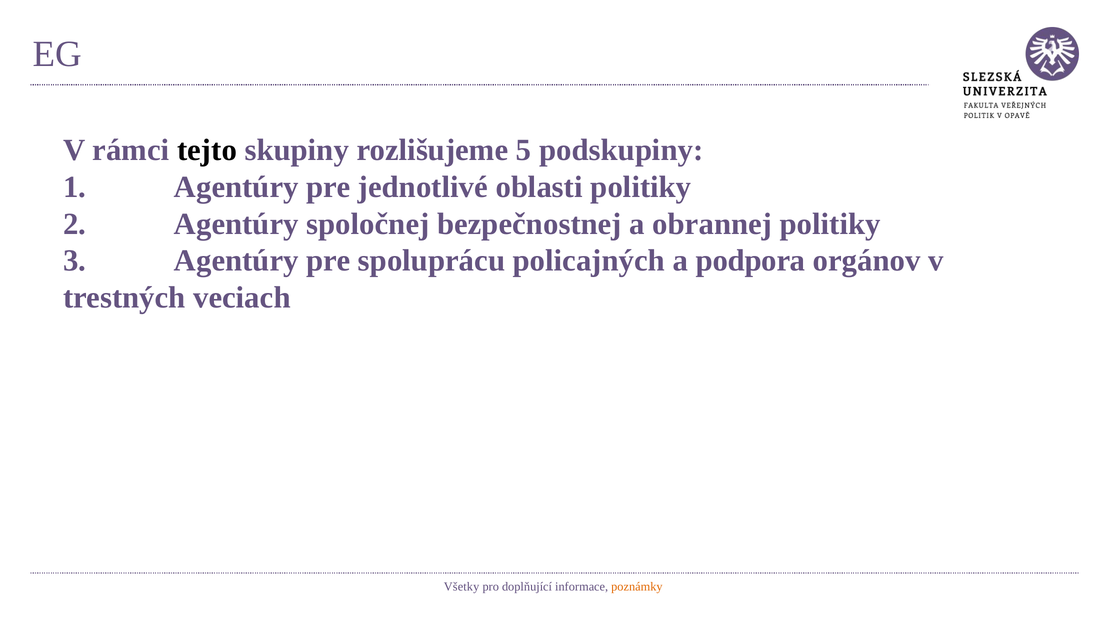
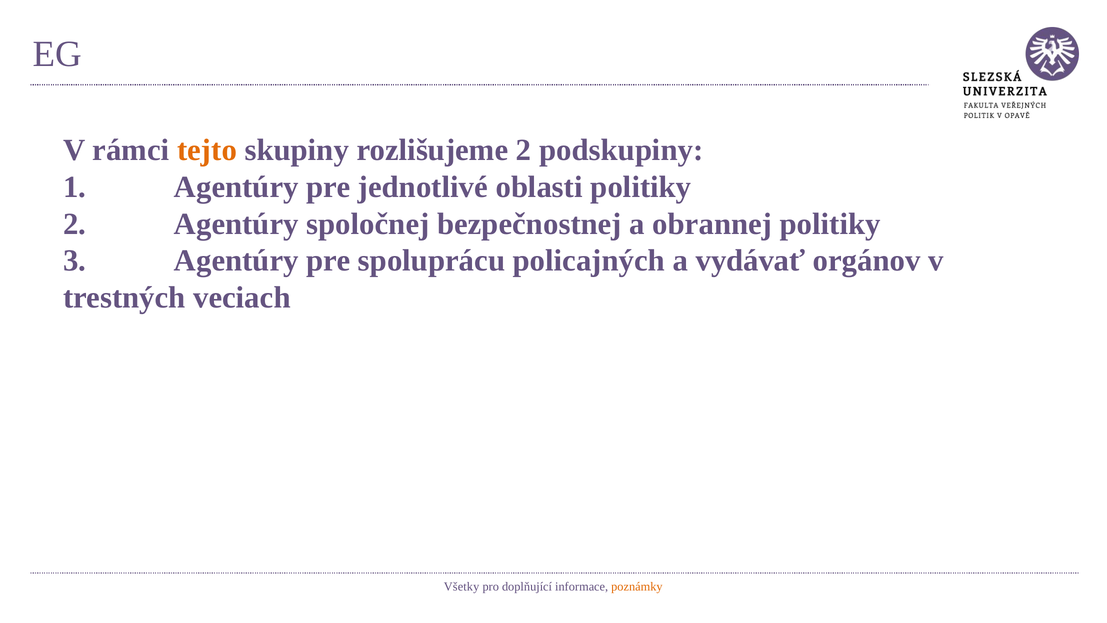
tejto colour: black -> orange
rozlišujeme 5: 5 -> 2
podpora: podpora -> vydávať
